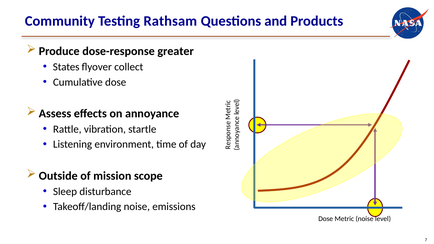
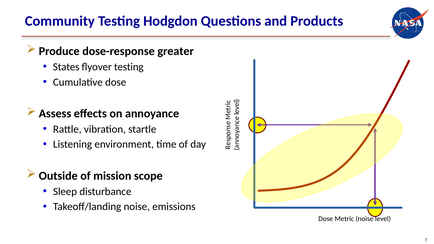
Rathsam: Rathsam -> Hodgdon
flyover collect: collect -> testing
